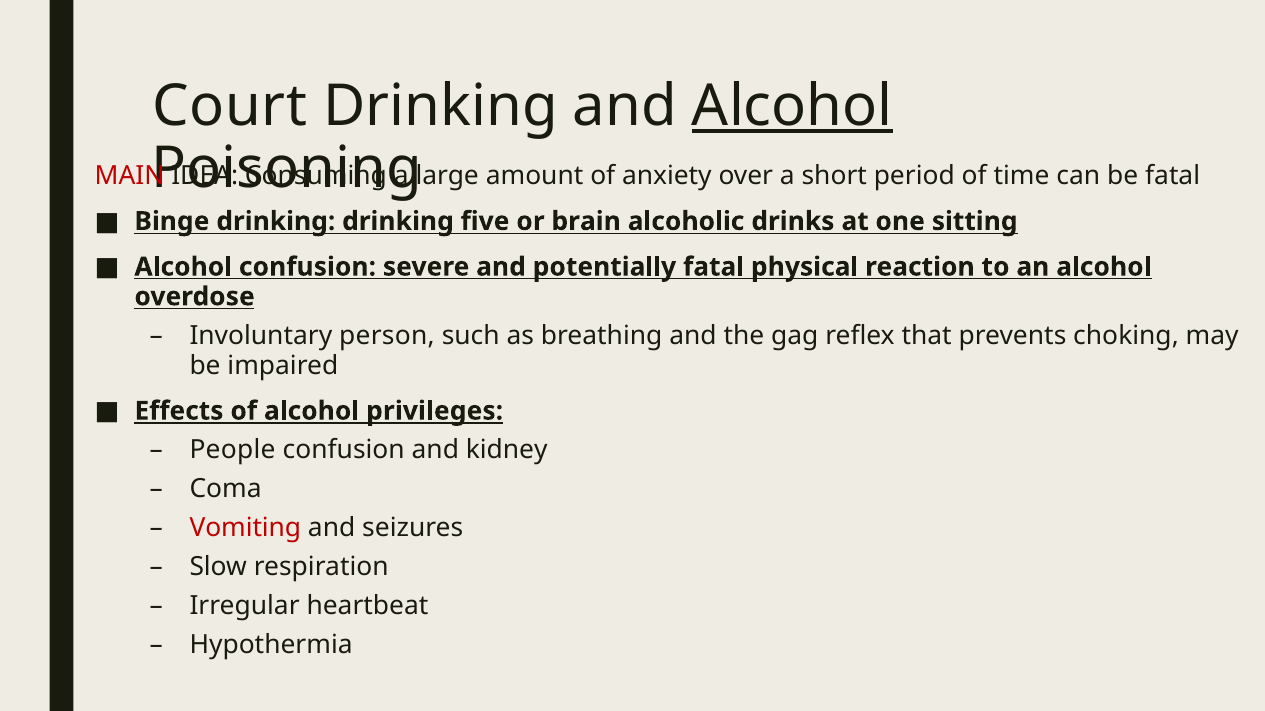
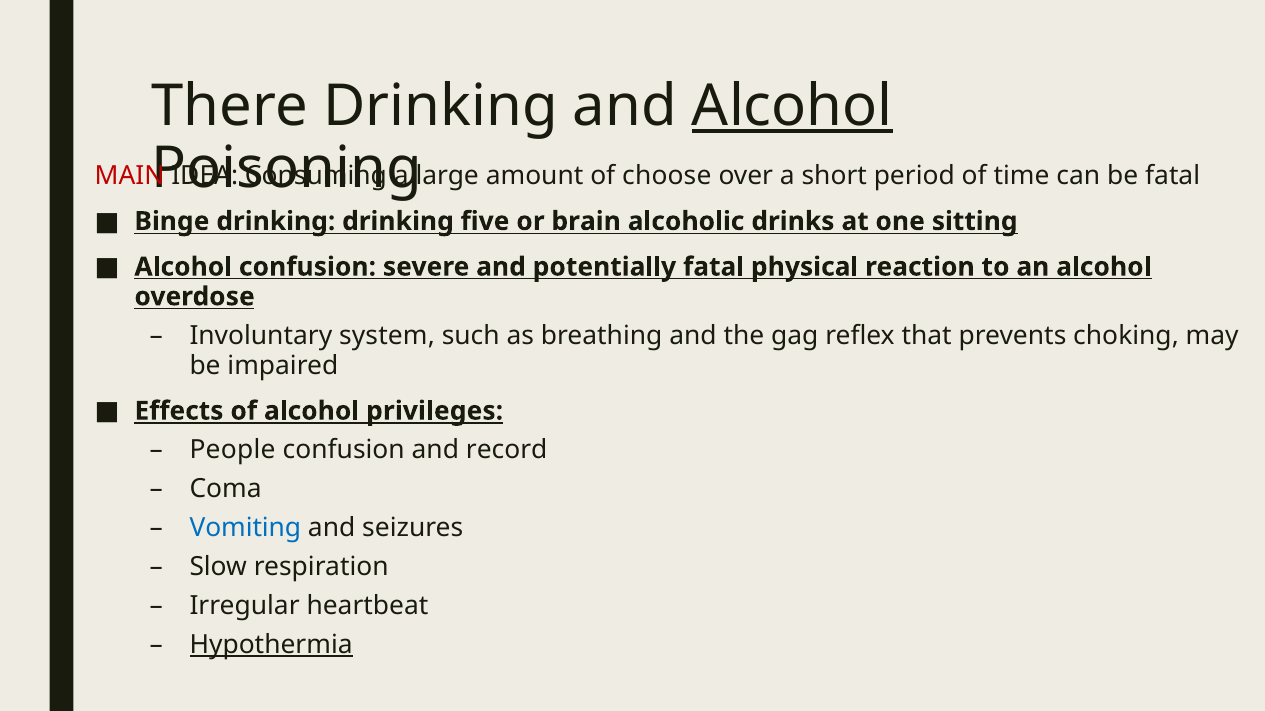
Court: Court -> There
anxiety: anxiety -> choose
person: person -> system
kidney: kidney -> record
Vomiting colour: red -> blue
Hypothermia underline: none -> present
